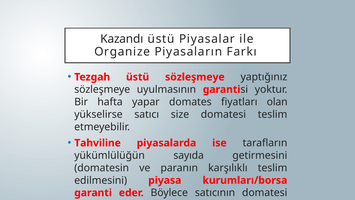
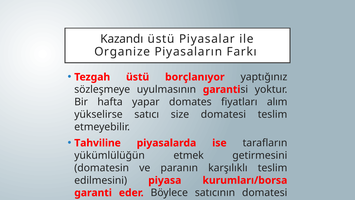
üstü sözleşmeye: sözleşmeye -> borçlanıyor
olan: olan -> alım
sayıda: sayıda -> etmek
